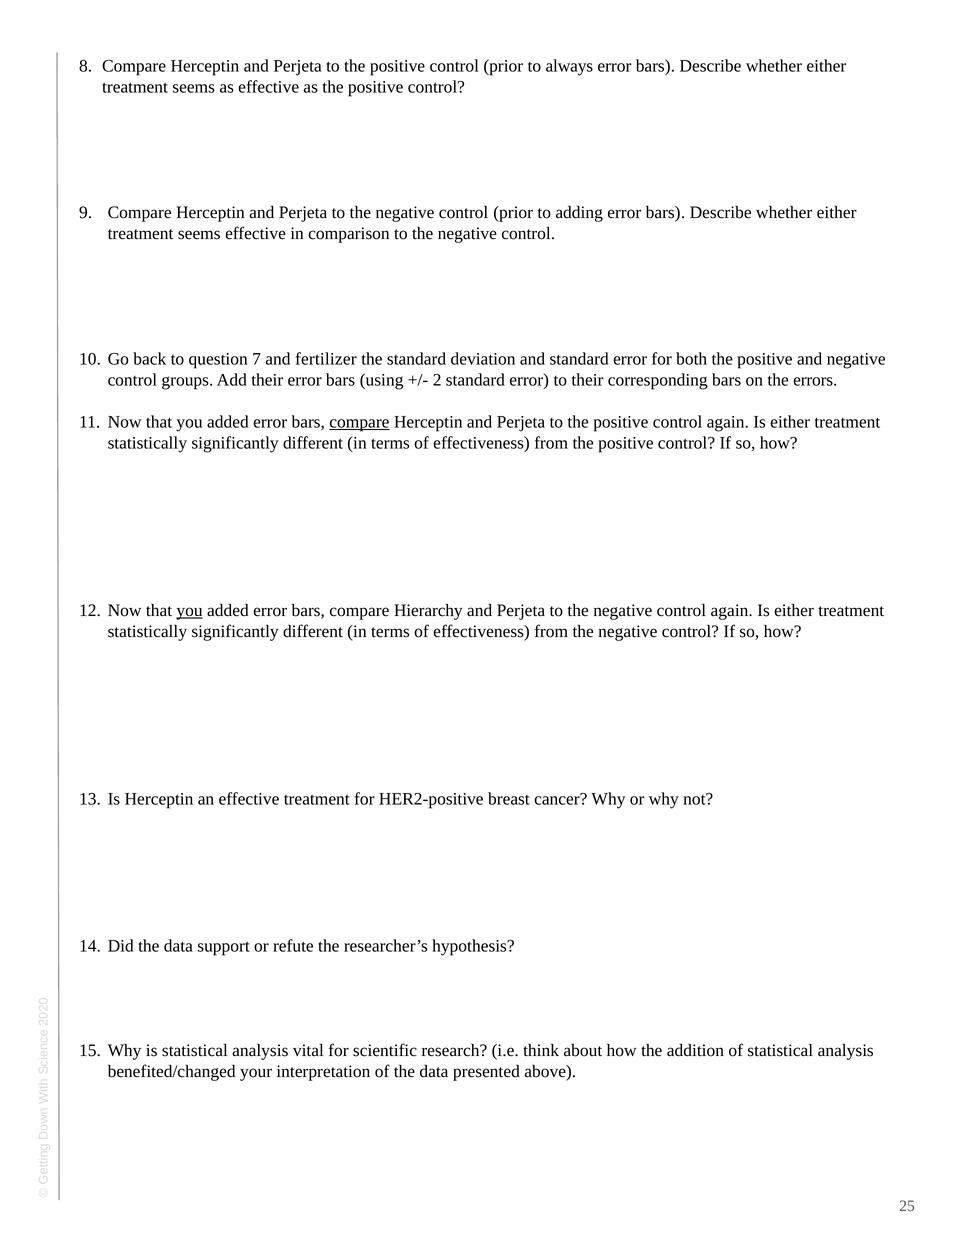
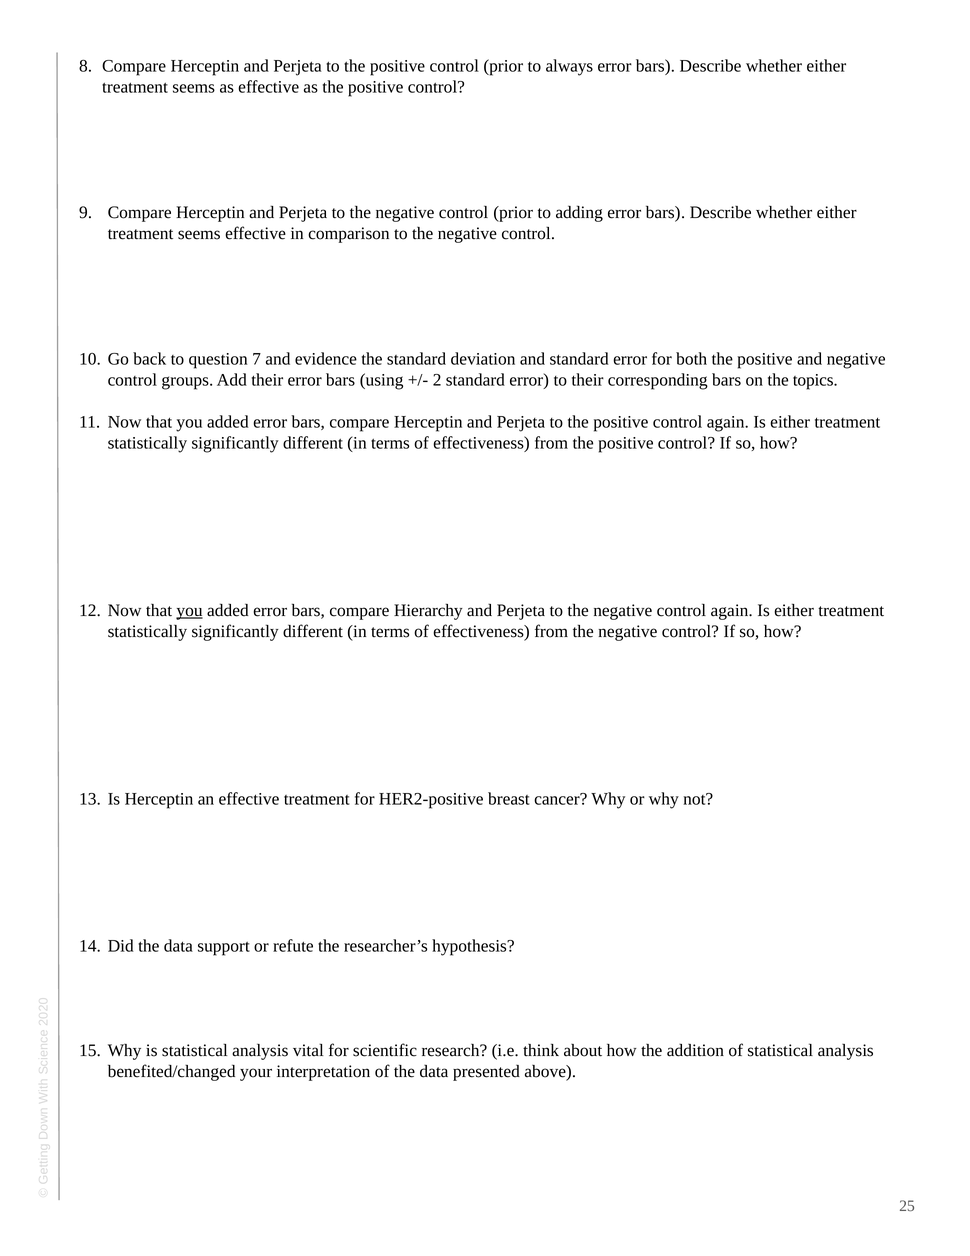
fertilizer: fertilizer -> evidence
errors: errors -> topics
compare at (359, 422) underline: present -> none
